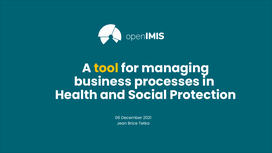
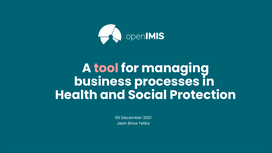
tool colour: yellow -> pink
